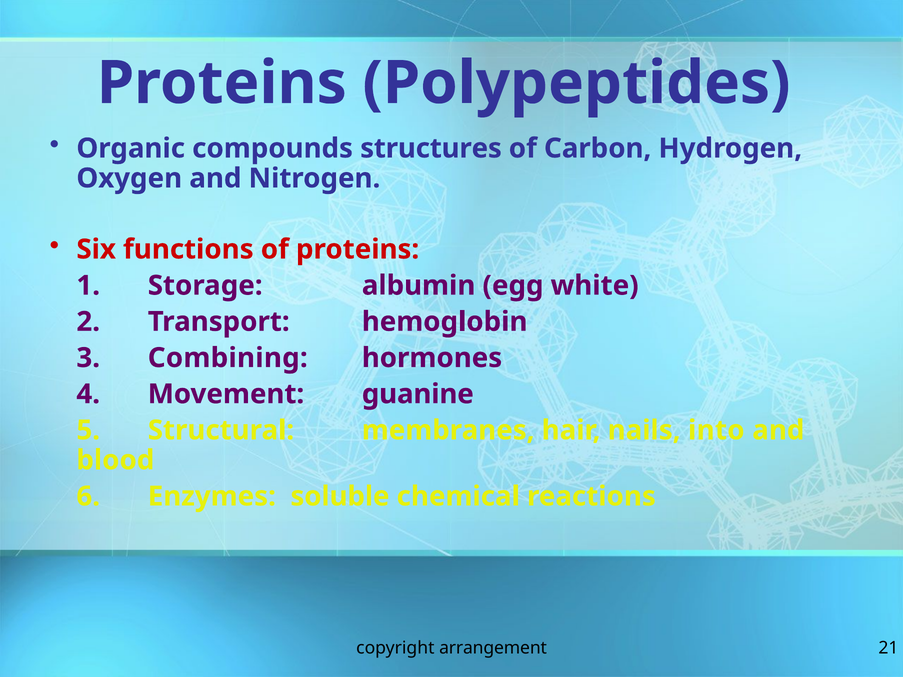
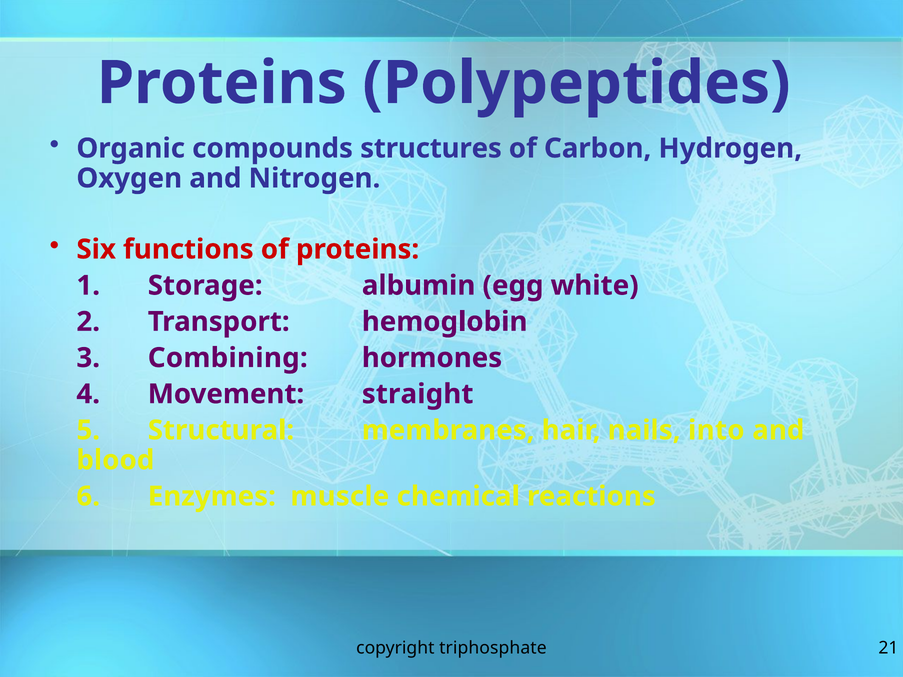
guanine: guanine -> straight
soluble: soluble -> muscle
arrangement: arrangement -> triphosphate
